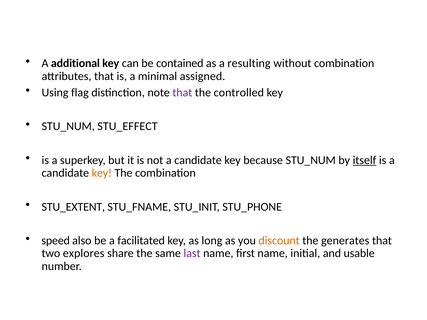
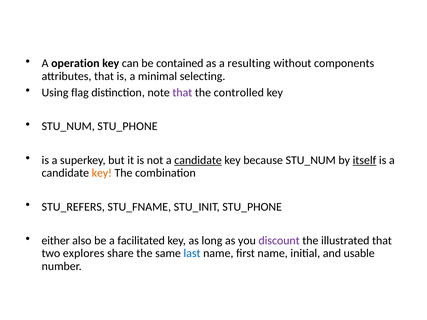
additional: additional -> operation
without combination: combination -> components
assigned: assigned -> selecting
STU_NUM STU_EFFECT: STU_EFFECT -> STU_PHONE
candidate at (198, 160) underline: none -> present
STU_EXTENT: STU_EXTENT -> STU_REFERS
speed: speed -> either
discount colour: orange -> purple
generates: generates -> illustrated
last colour: purple -> blue
